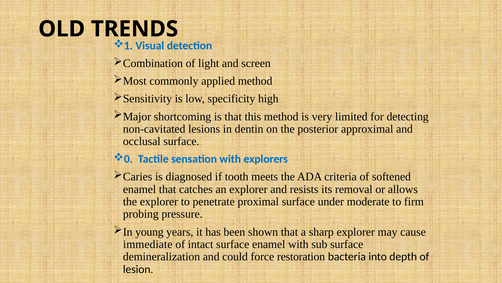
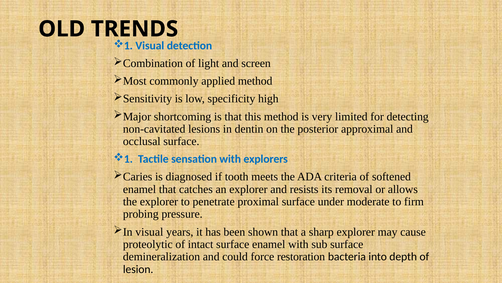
0 at (128, 159): 0 -> 1
young at (149, 231): young -> visual
immediate: immediate -> proteolytic
